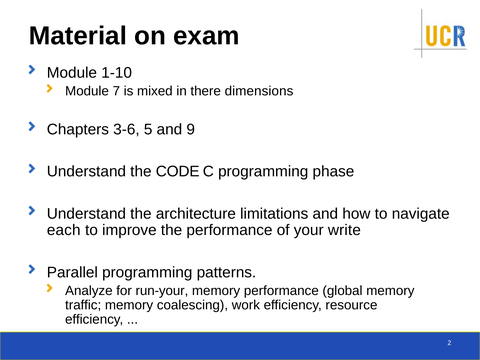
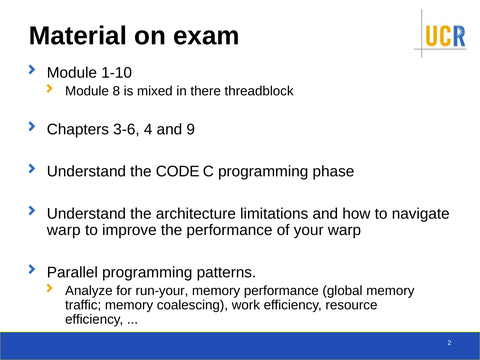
7: 7 -> 8
dimensions: dimensions -> threadblock
5: 5 -> 4
each at (64, 230): each -> warp
your write: write -> warp
